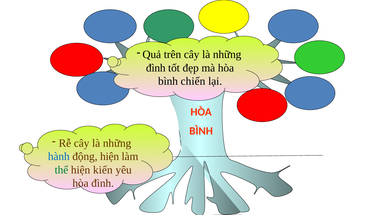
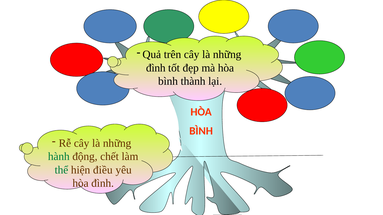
chiến: chiến -> thành
hành colour: blue -> green
động hiện: hiện -> chết
kiến: kiến -> điều
